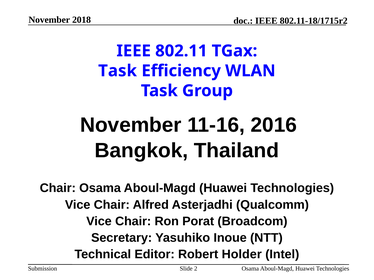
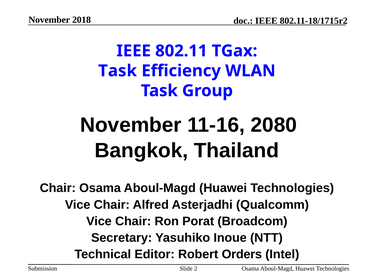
2016: 2016 -> 2080
Holder: Holder -> Orders
